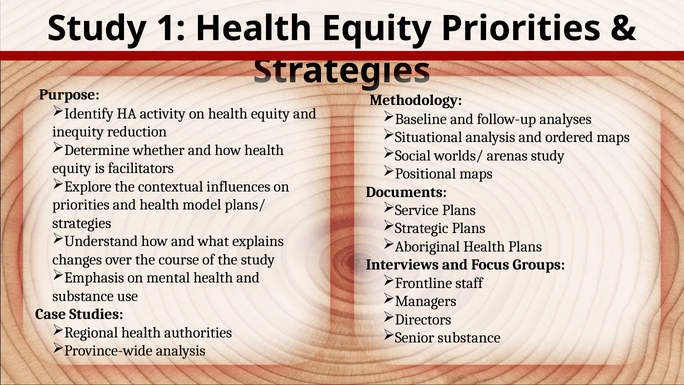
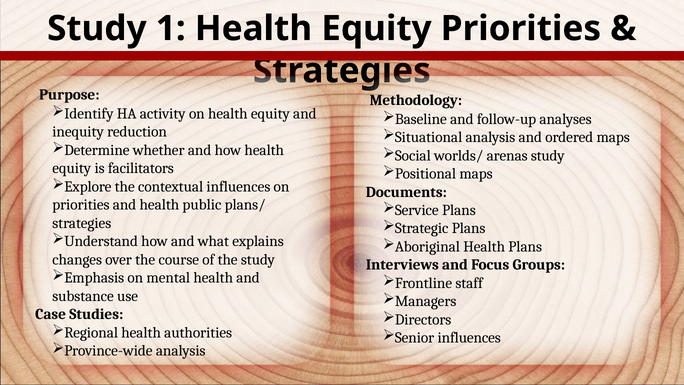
model: model -> public
substance at (469, 338): substance -> influences
